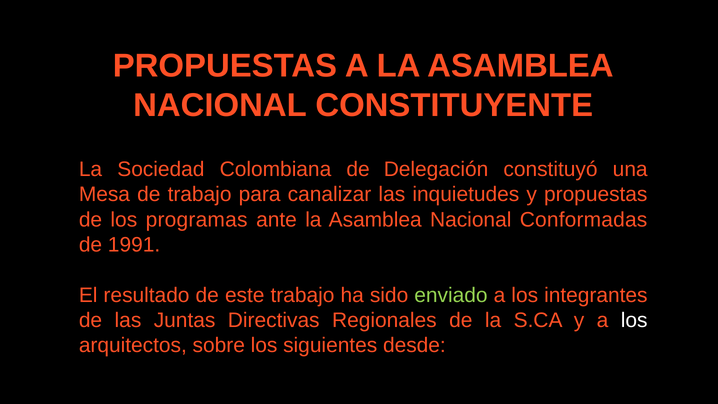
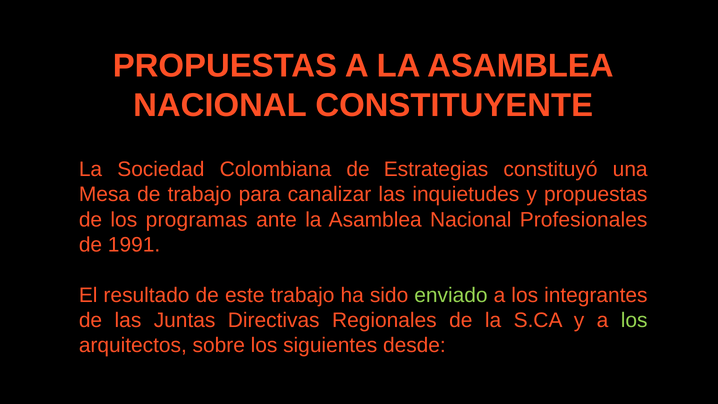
Delegación: Delegación -> Estrategias
Conformadas: Conformadas -> Profesionales
los at (634, 320) colour: white -> light green
